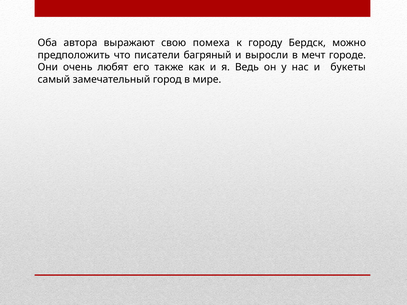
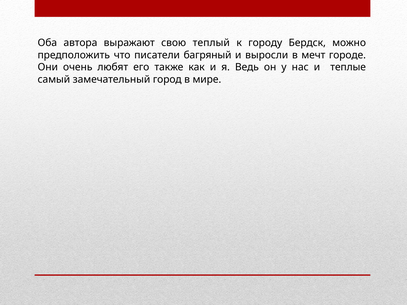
помеха: помеха -> теплый
букеты: букеты -> теплые
